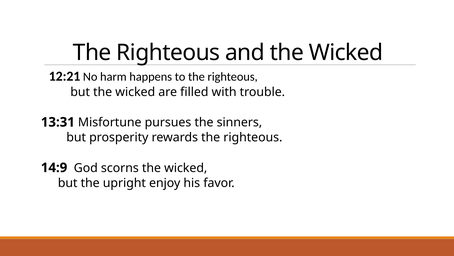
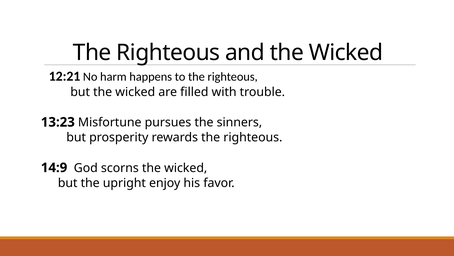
13:31: 13:31 -> 13:23
